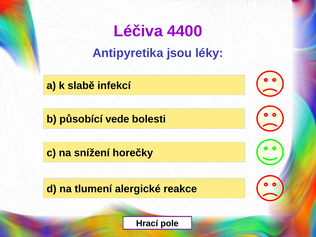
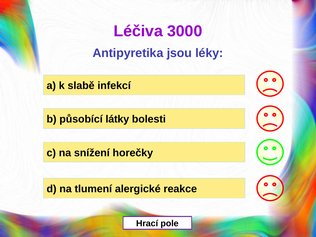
4400: 4400 -> 3000
vede: vede -> látky
